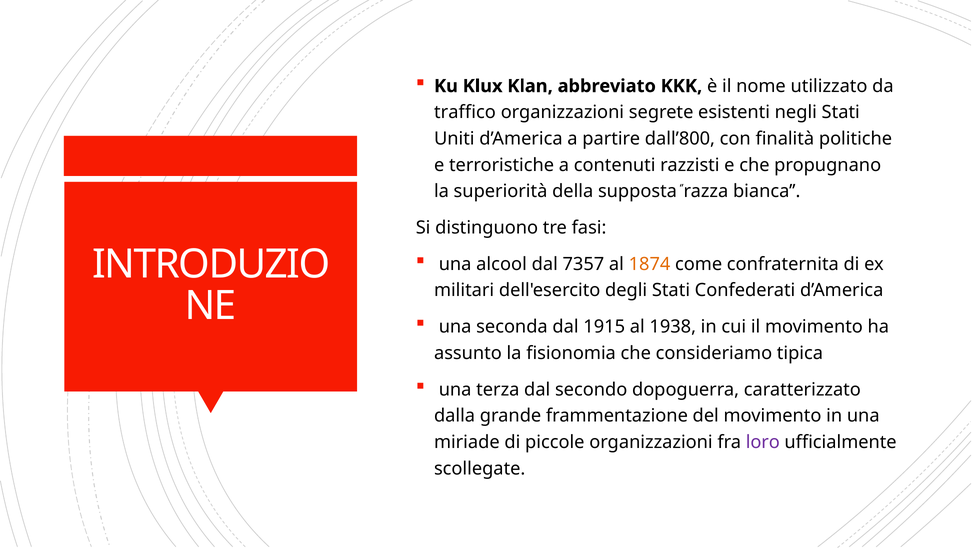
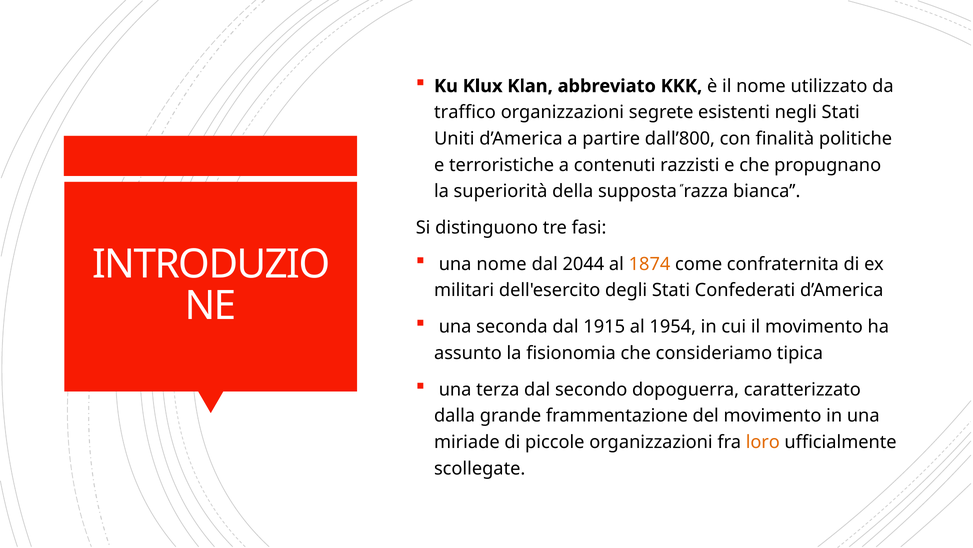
una alcool: alcool -> nome
7357: 7357 -> 2044
1938: 1938 -> 1954
loro colour: purple -> orange
